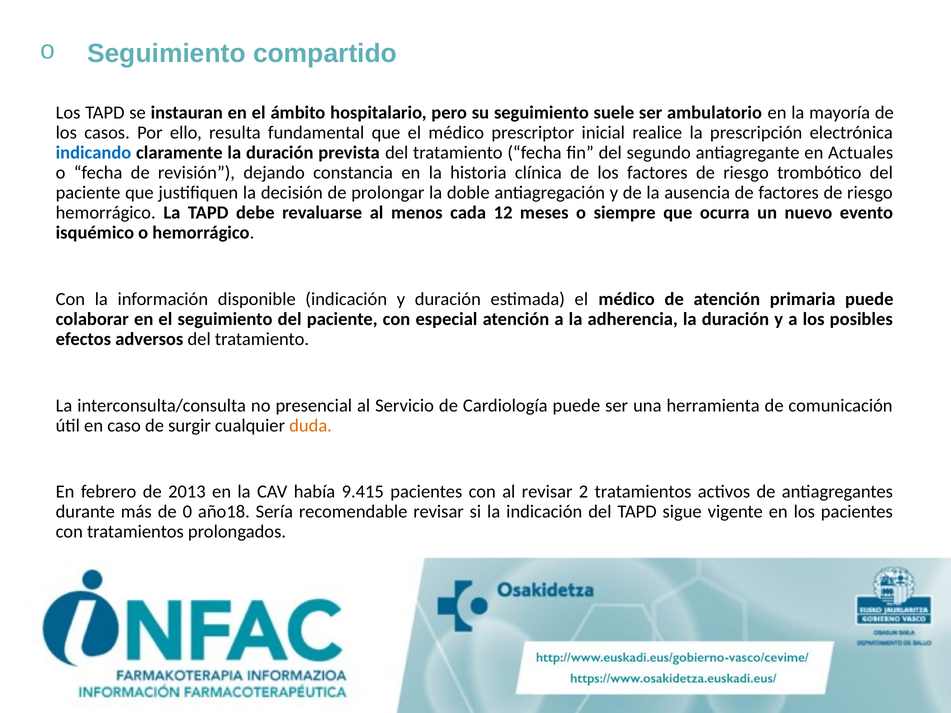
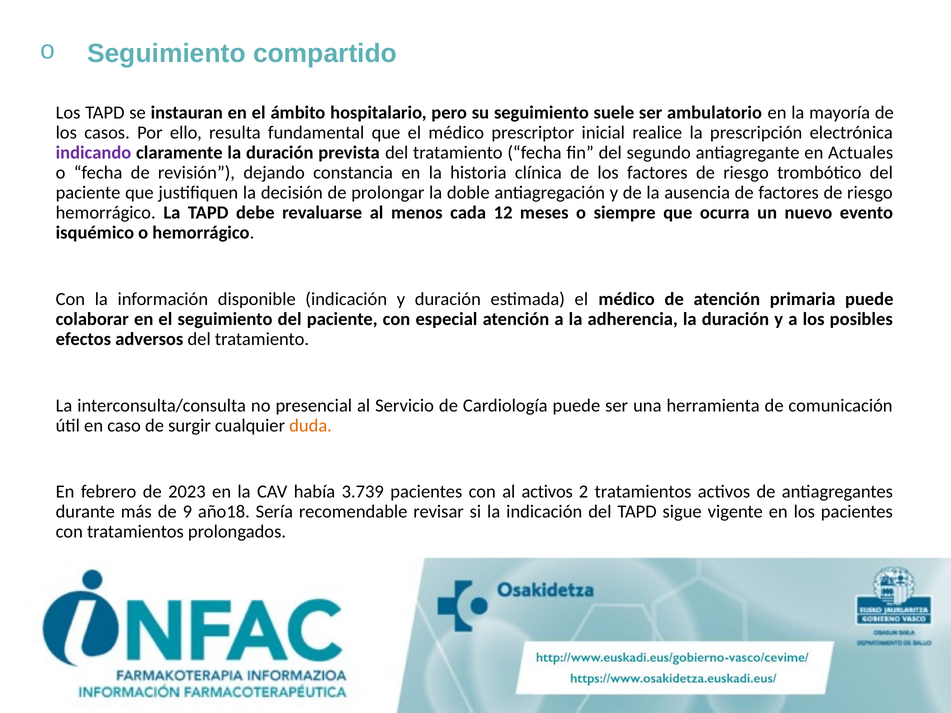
indicando colour: blue -> purple
2013: 2013 -> 2023
9.415: 9.415 -> 3.739
al revisar: revisar -> activos
0: 0 -> 9
